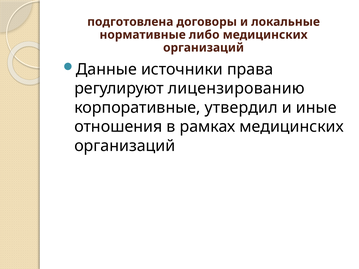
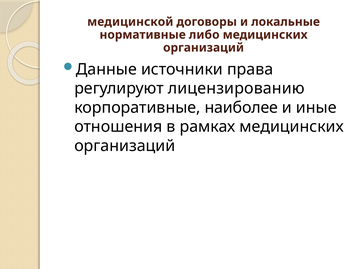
подготовлена: подготовлена -> медицинской
утвердил: утвердил -> наиболее
